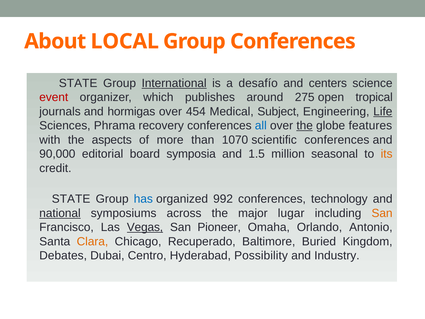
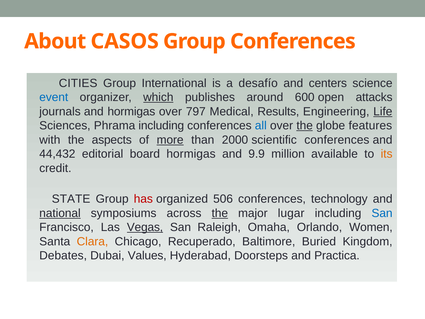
LOCAL: LOCAL -> CASOS
STATE at (78, 83): STATE -> CITIES
International underline: present -> none
event colour: red -> blue
which underline: none -> present
275: 275 -> 600
tropical: tropical -> attacks
454: 454 -> 797
Subject: Subject -> Results
Phrama recovery: recovery -> including
more underline: none -> present
1070: 1070 -> 2000
90,000: 90,000 -> 44,432
board symposia: symposia -> hormigas
1.5: 1.5 -> 9.9
seasonal: seasonal -> available
has colour: blue -> red
992: 992 -> 506
the at (220, 213) underline: none -> present
San at (382, 213) colour: orange -> blue
Pioneer: Pioneer -> Raleigh
Antonio: Antonio -> Women
Centro: Centro -> Values
Possibility: Possibility -> Doorsteps
Industry: Industry -> Practica
